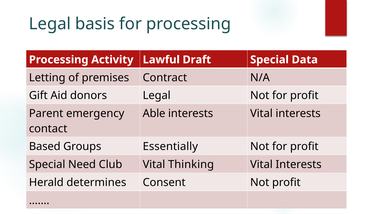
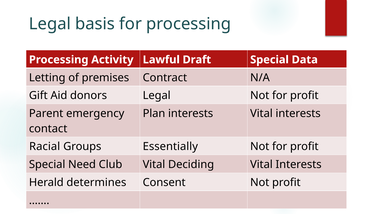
Able: Able -> Plan
Based: Based -> Racial
Thinking: Thinking -> Deciding
